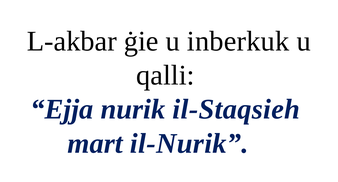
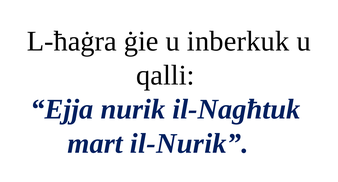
L-akbar: L-akbar -> L-ħaġra
il-Staqsieh: il-Staqsieh -> il-Nagħtuk
